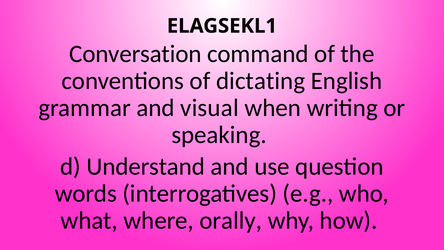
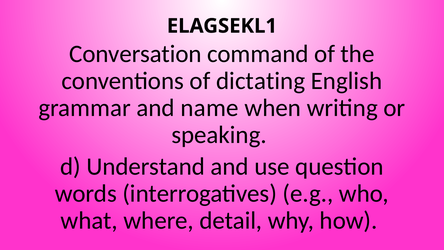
visual: visual -> name
orally: orally -> detail
